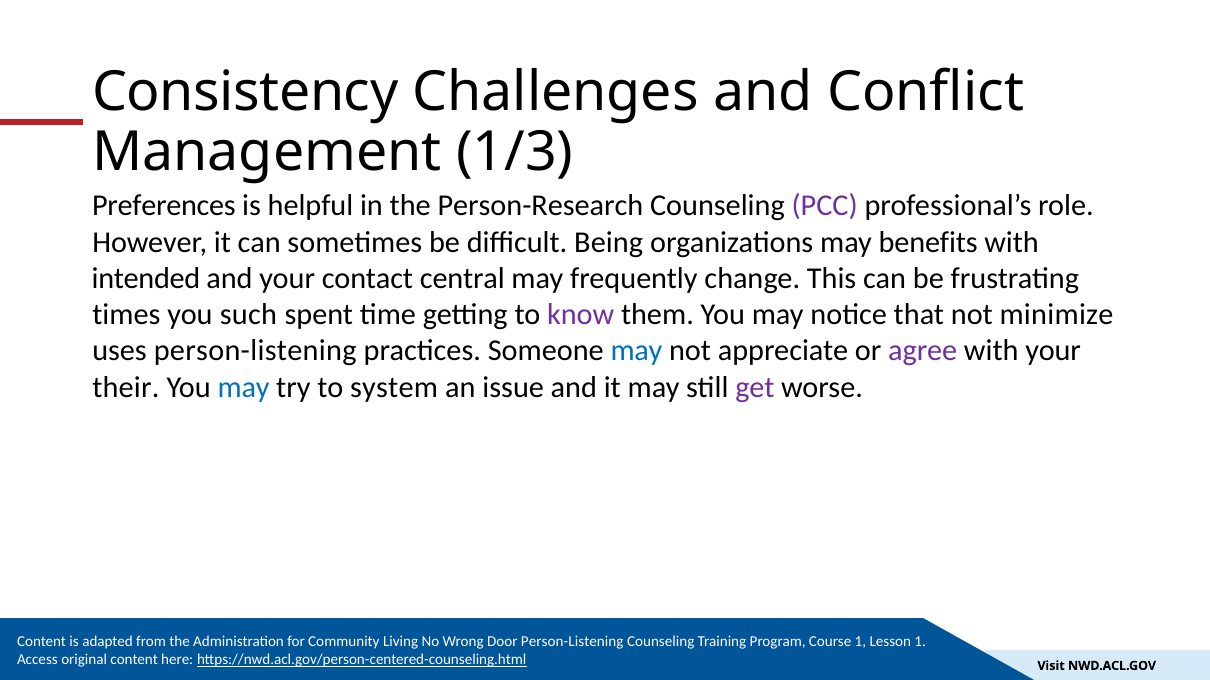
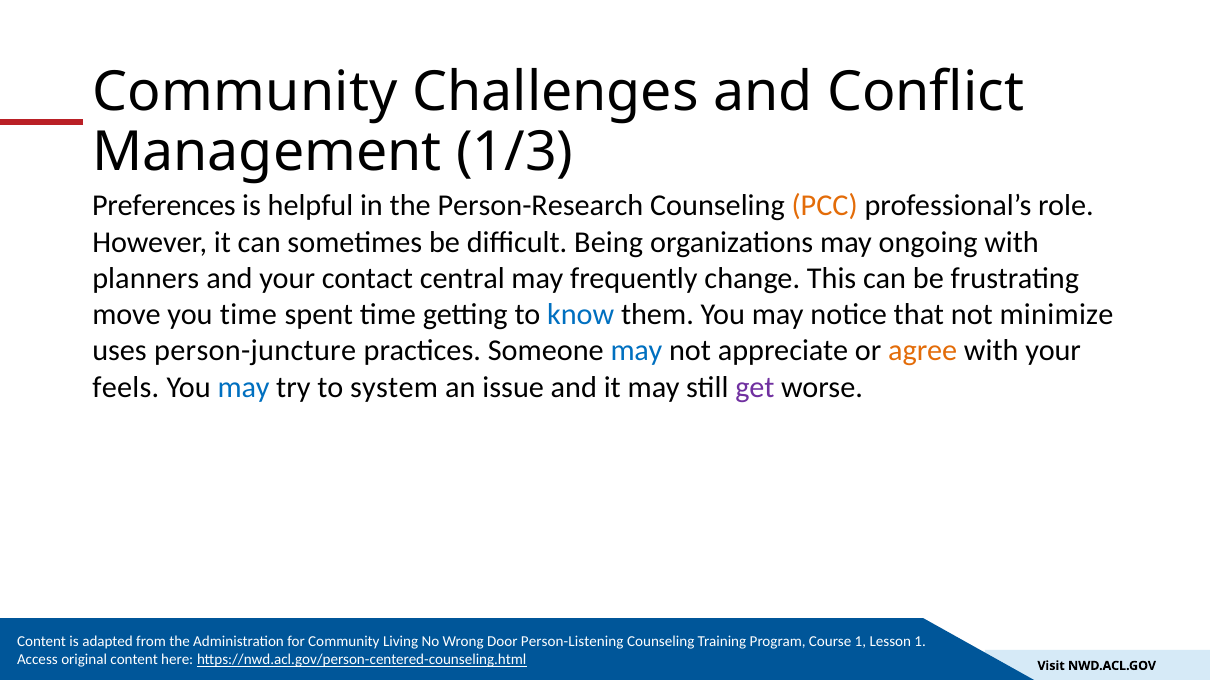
Consistency at (245, 92): Consistency -> Community
PCC colour: purple -> orange
benefits: benefits -> ongoing
intended: intended -> planners
times: times -> move
you such: such -> time
know colour: purple -> blue
uses person-listening: person-listening -> person-juncture
agree colour: purple -> orange
their: their -> feels
